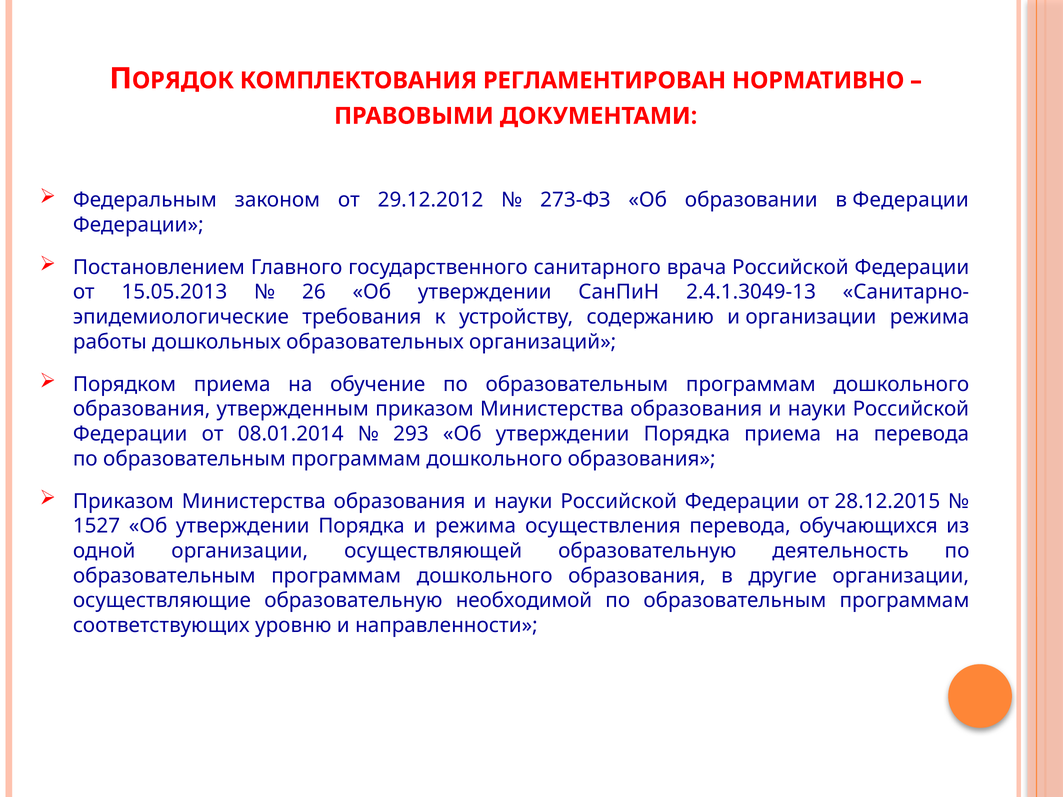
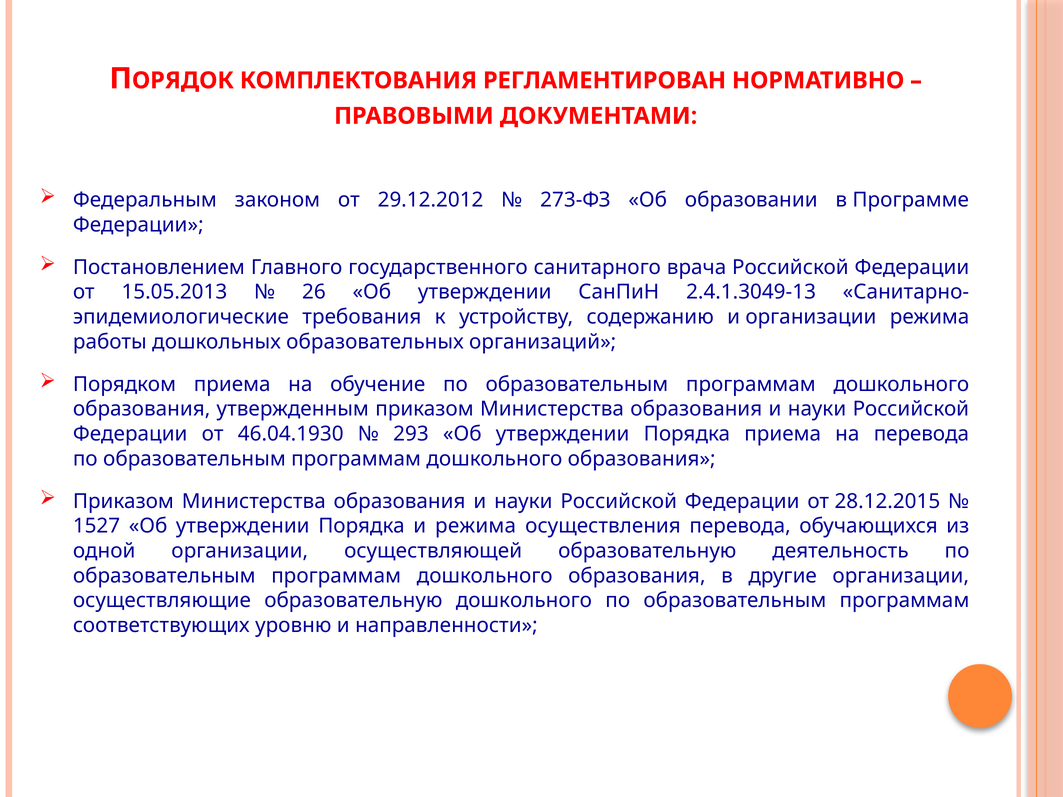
в Федерации: Федерации -> Программе
08.01.2014: 08.01.2014 -> 46.04.1930
образовательную необходимой: необходимой -> дошкольного
